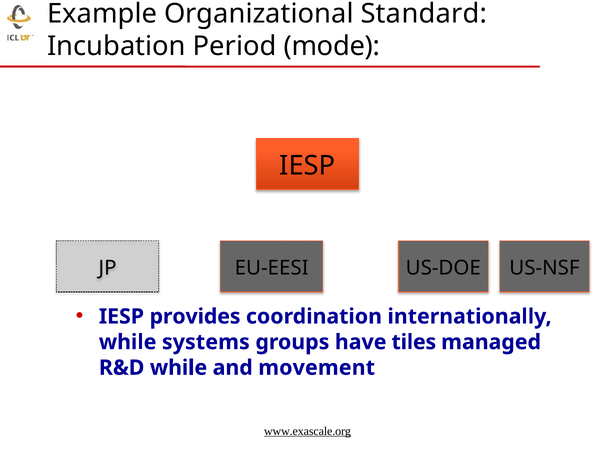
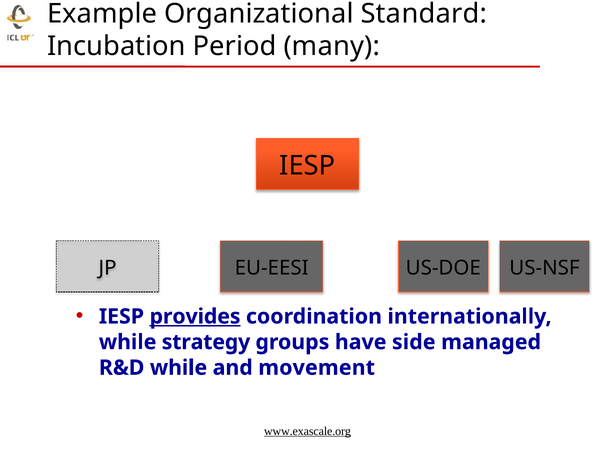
mode: mode -> many
provides underline: none -> present
systems: systems -> strategy
tiles: tiles -> side
